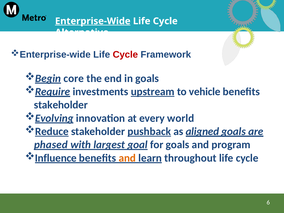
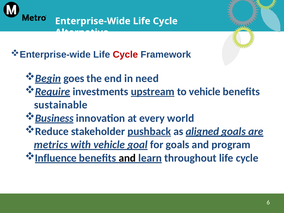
Enterprise-Wide underline: present -> none
core: core -> goes
in goals: goals -> need
stakeholder at (61, 105): stakeholder -> sustainable
Evolving: Evolving -> Business
Reduce underline: present -> none
phased: phased -> metrics
with largest: largest -> vehicle
and at (127, 158) colour: orange -> black
